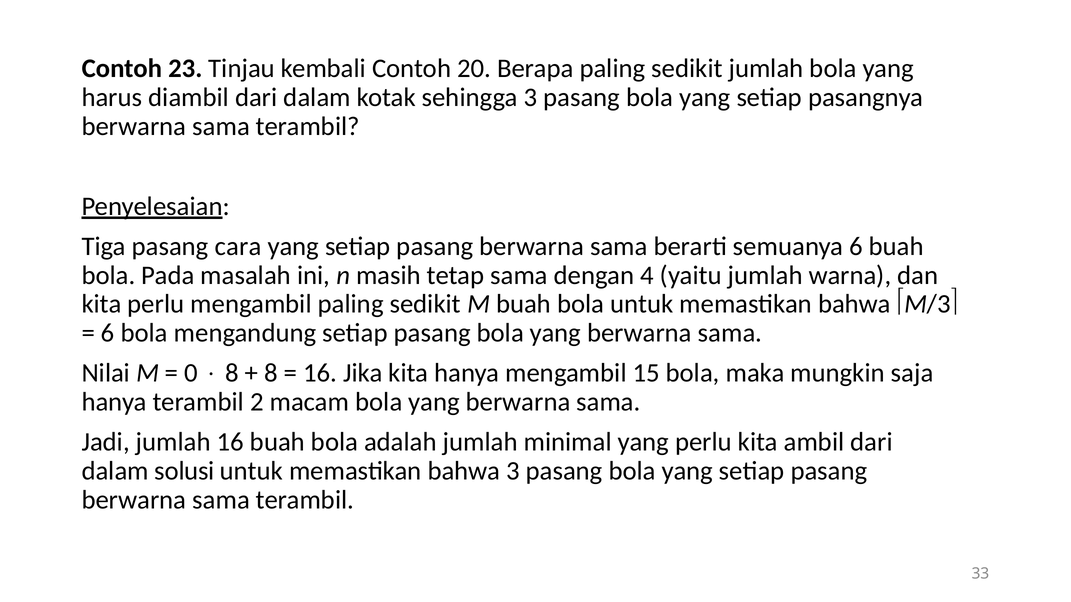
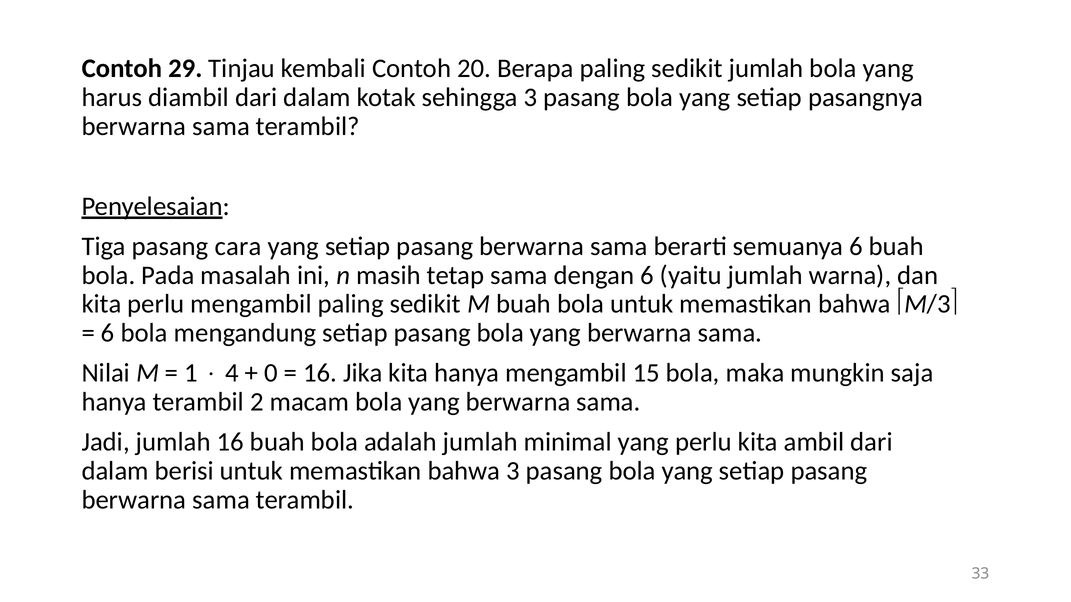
23: 23 -> 29
dengan 4: 4 -> 6
0: 0 -> 1
8 at (232, 373): 8 -> 4
8 at (271, 373): 8 -> 0
solusi: solusi -> berisi
